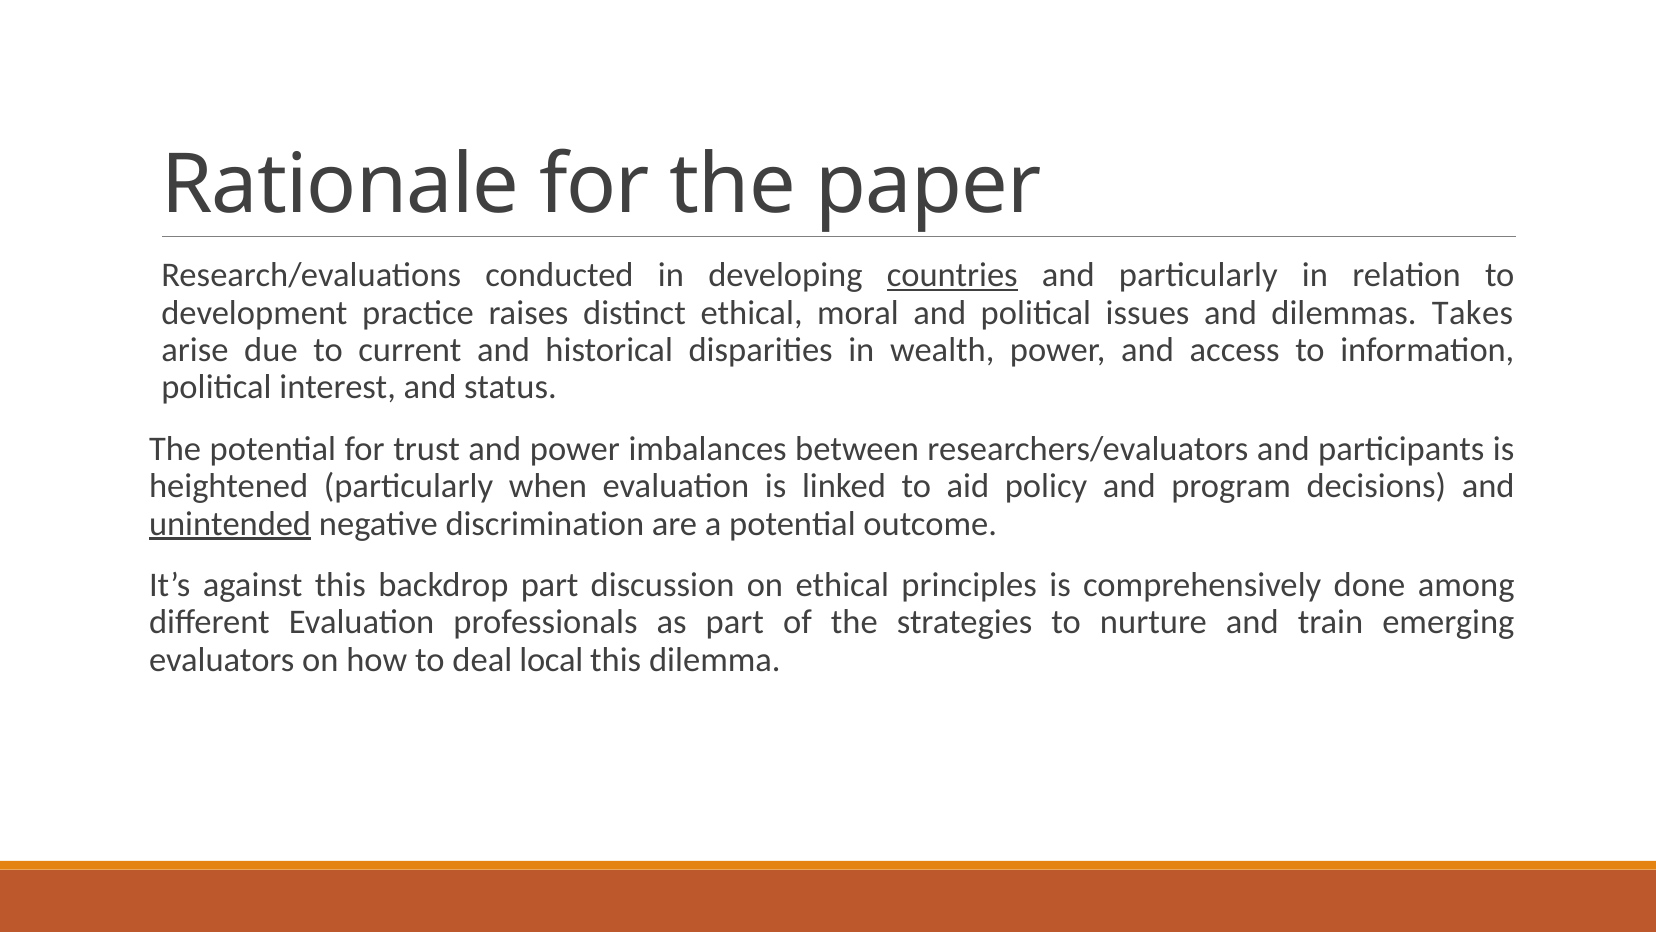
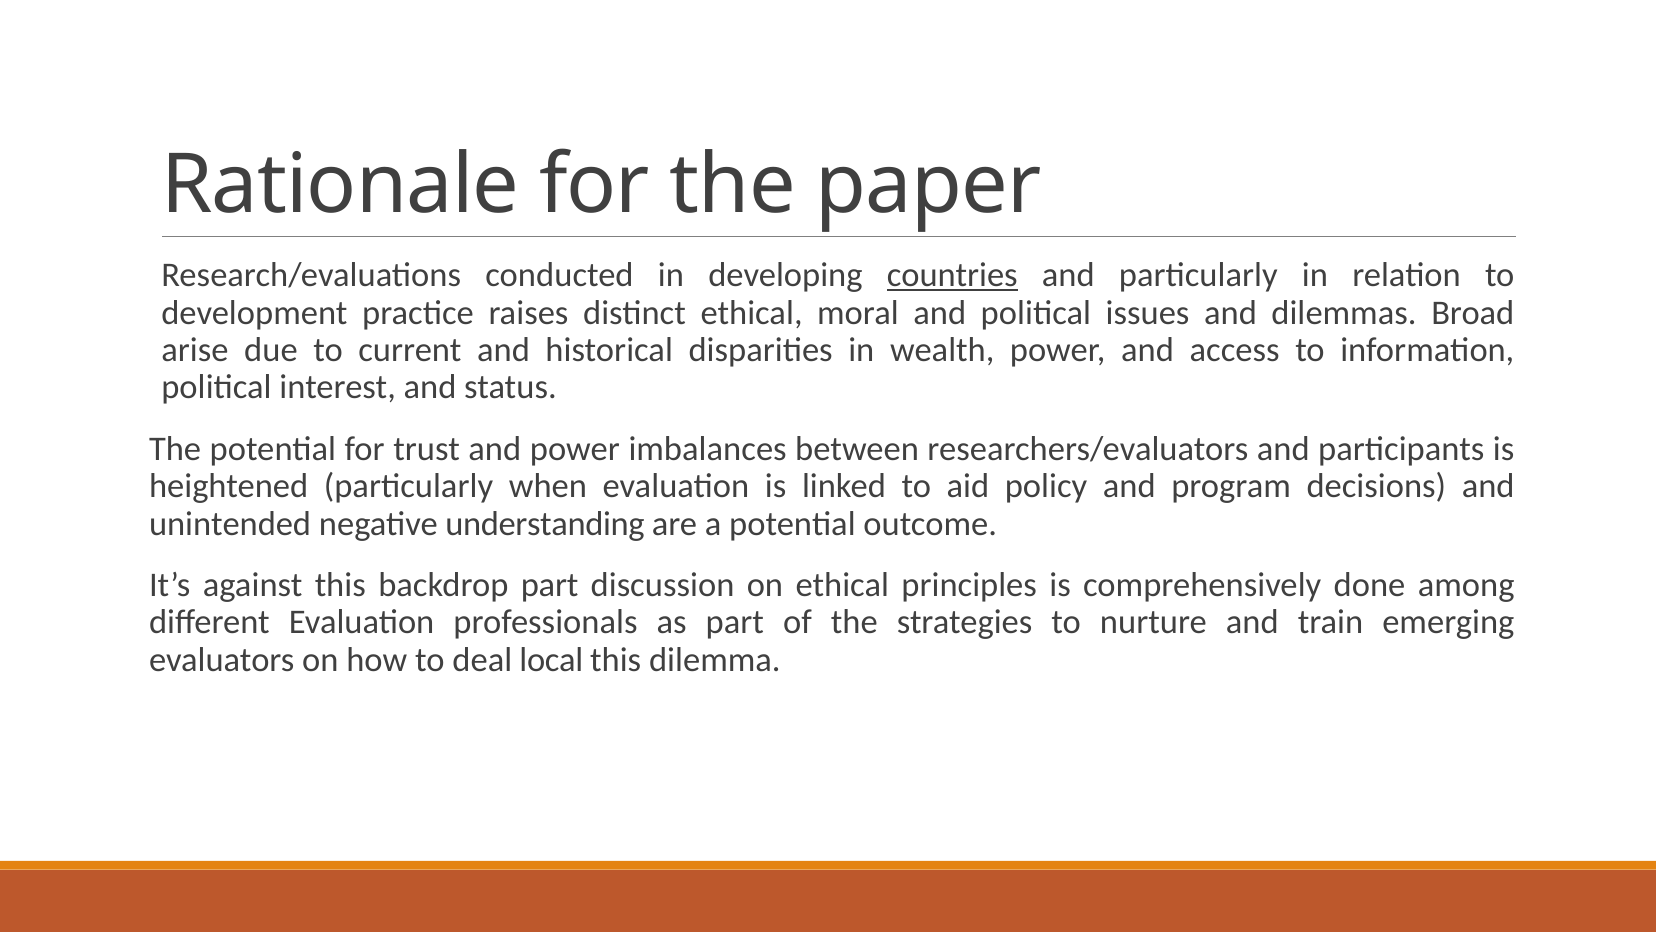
Takes: Takes -> Broad
unintended underline: present -> none
discrimination: discrimination -> understanding
